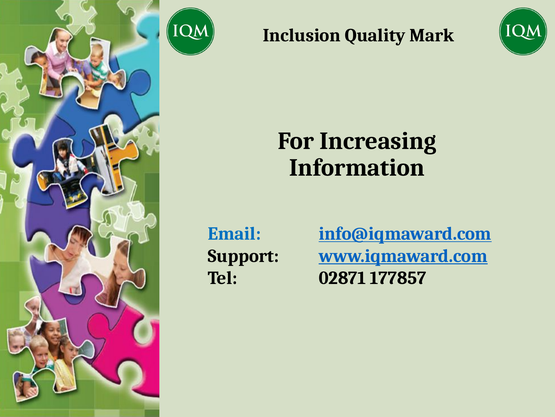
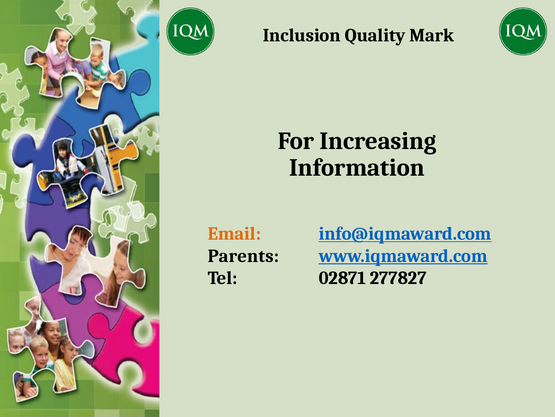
Email colour: blue -> orange
Support: Support -> Parents
177857: 177857 -> 277827
